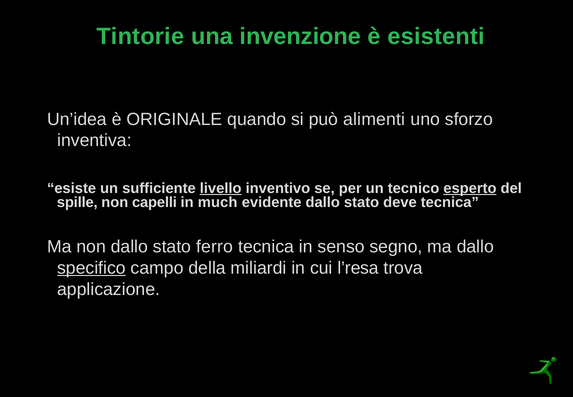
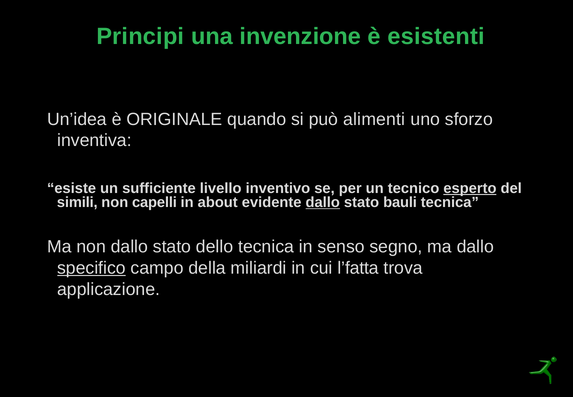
Tintorie: Tintorie -> Principi
livello underline: present -> none
spille: spille -> simili
much: much -> about
dallo at (323, 202) underline: none -> present
deve: deve -> bauli
ferro: ferro -> dello
l’resa: l’resa -> l’fatta
